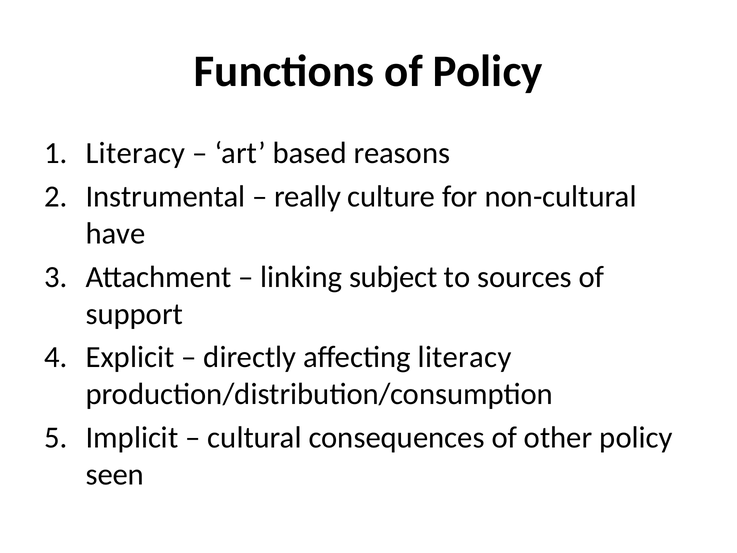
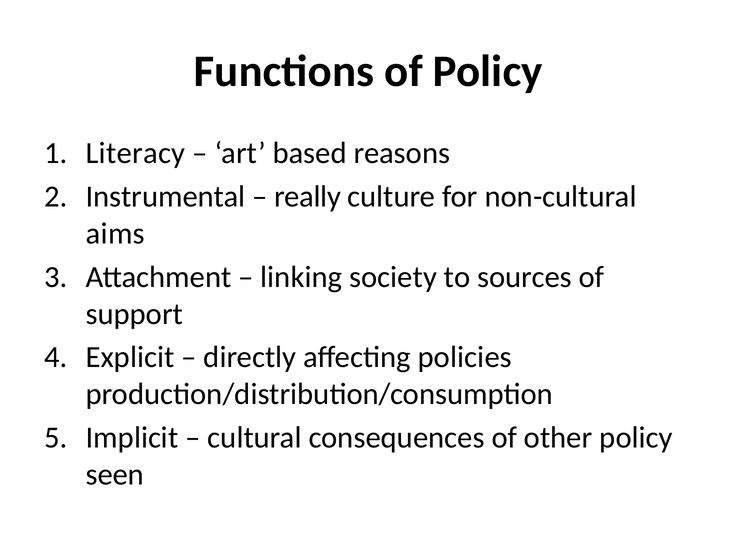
have: have -> aims
subject: subject -> society
affecting literacy: literacy -> policies
